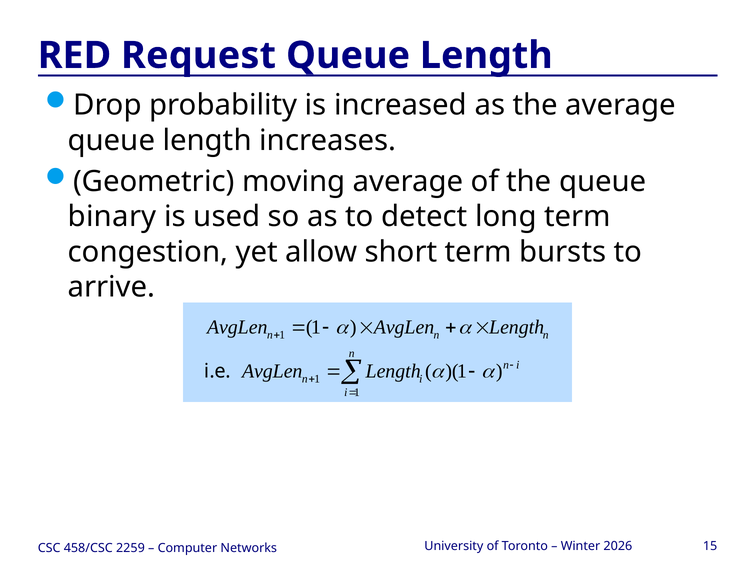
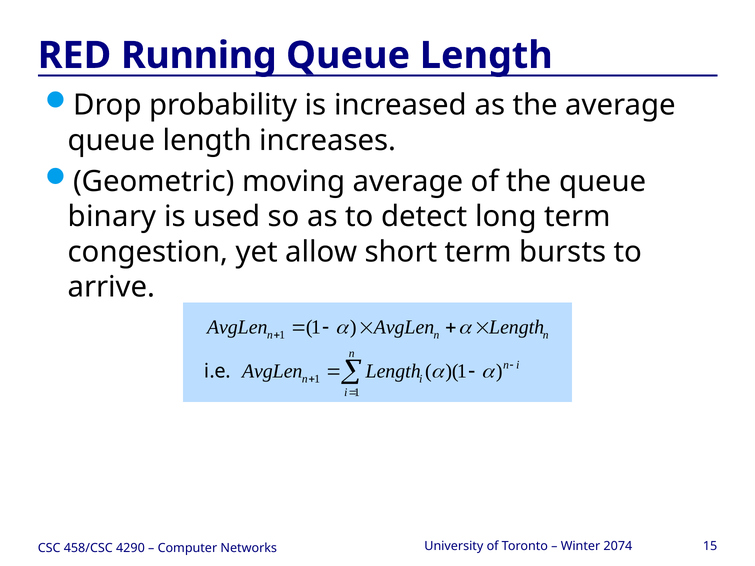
Request: Request -> Running
2026: 2026 -> 2074
2259: 2259 -> 4290
